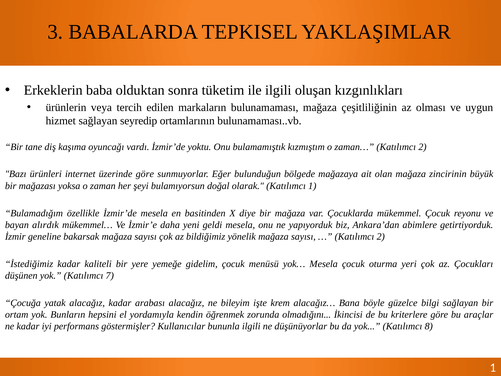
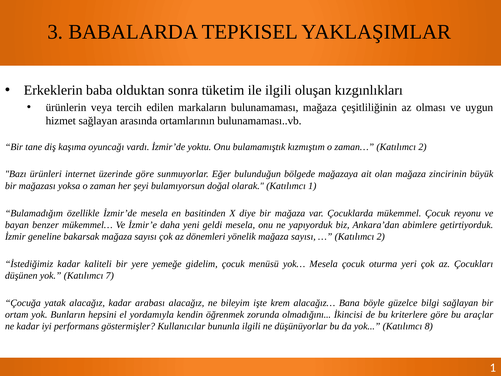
seyredip: seyredip -> arasında
alırdık: alırdık -> benzer
bildiğimiz: bildiğimiz -> dönemleri
